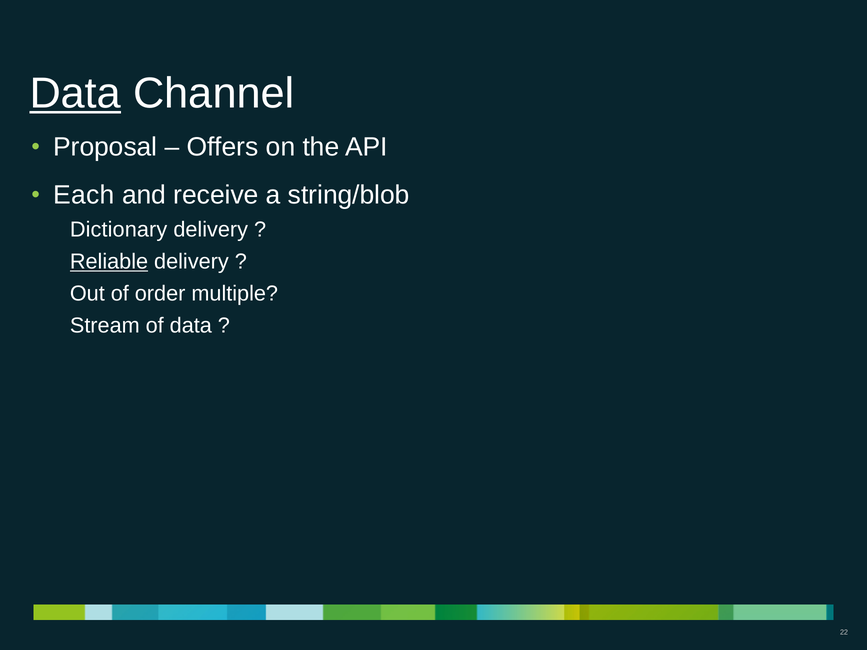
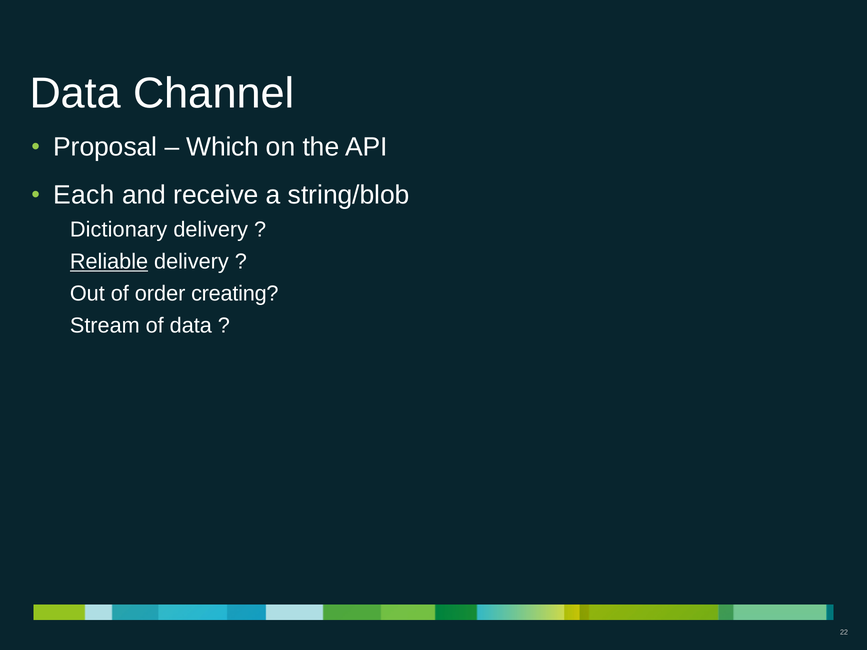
Data at (75, 93) underline: present -> none
Offers: Offers -> Which
multiple: multiple -> creating
